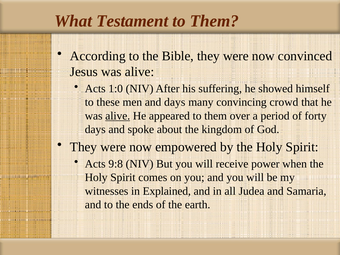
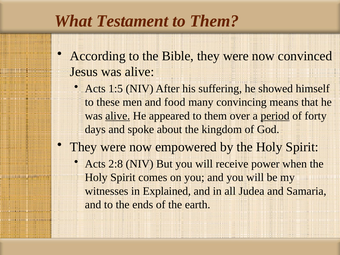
1:0: 1:0 -> 1:5
and days: days -> food
crowd: crowd -> means
period underline: none -> present
9:8: 9:8 -> 2:8
